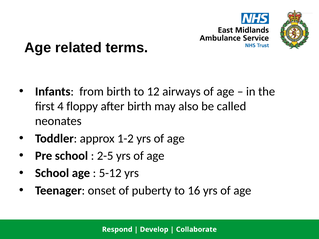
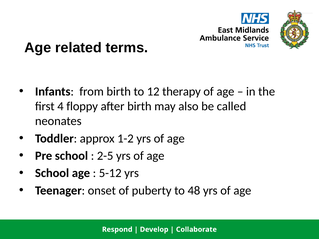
airways: airways -> therapy
16: 16 -> 48
